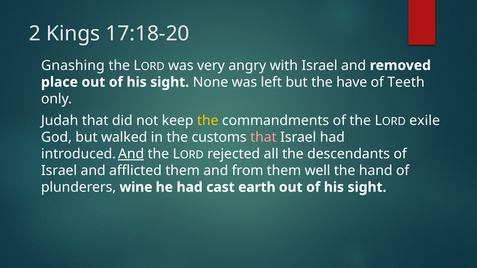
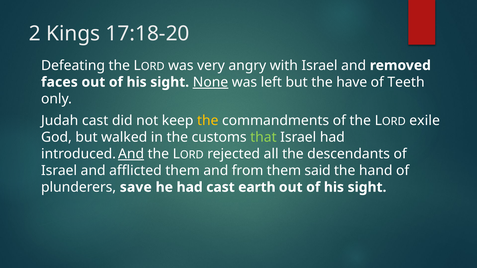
Gnashing: Gnashing -> Defeating
place: place -> faces
None underline: none -> present
Judah that: that -> cast
that at (263, 137) colour: pink -> light green
well: well -> said
wine: wine -> save
